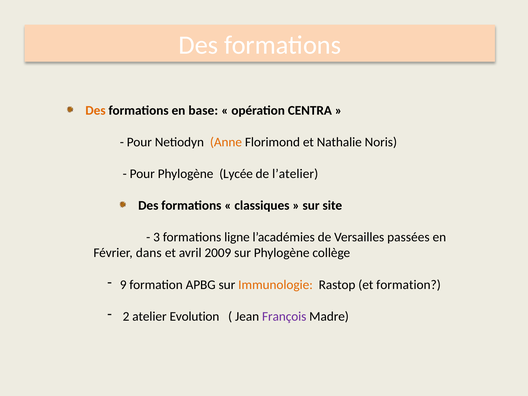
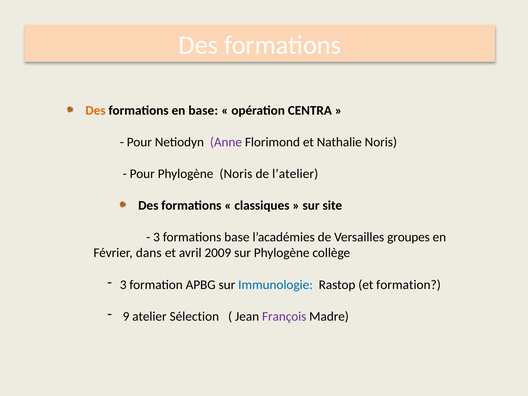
Anne colour: orange -> purple
Phylogène Lycée: Lycée -> Noris
formations ligne: ligne -> base
passées: passées -> groupes
9 at (123, 285): 9 -> 3
Immunologie colour: orange -> blue
2: 2 -> 9
Evolution: Evolution -> Sélection
